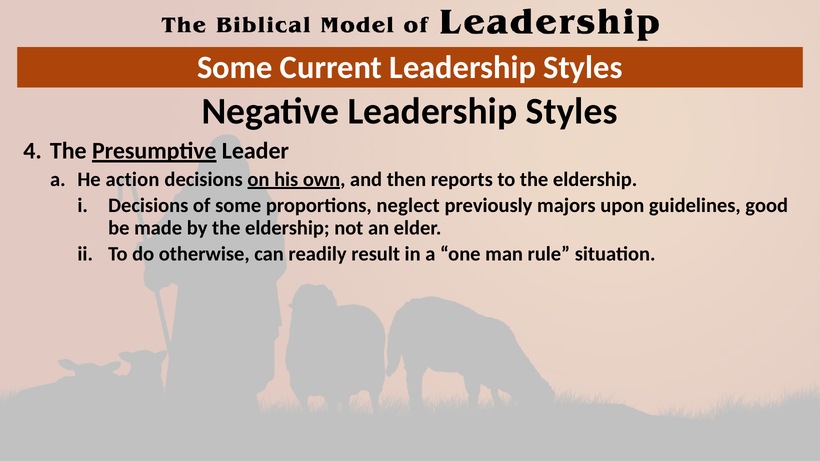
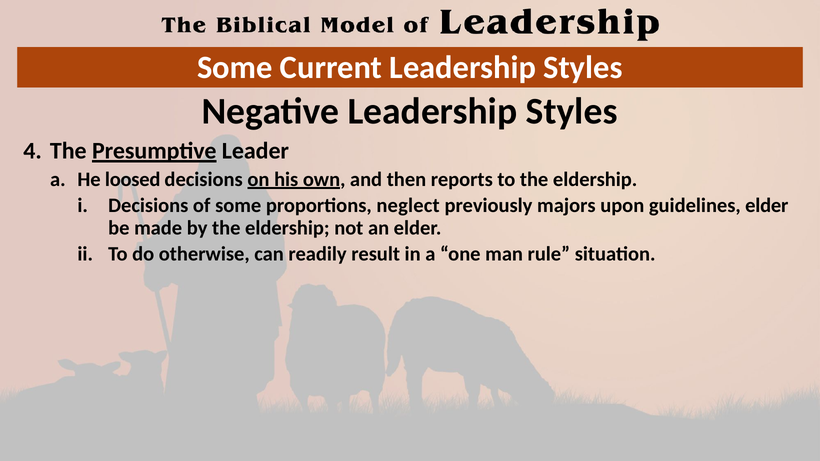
action: action -> loosed
guidelines good: good -> elder
